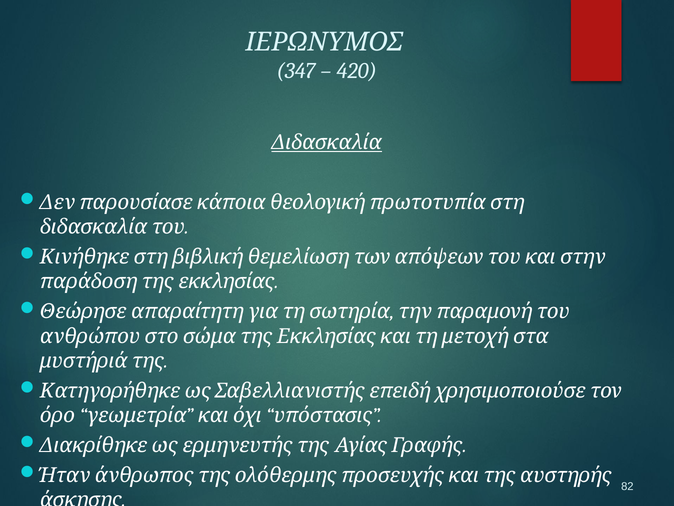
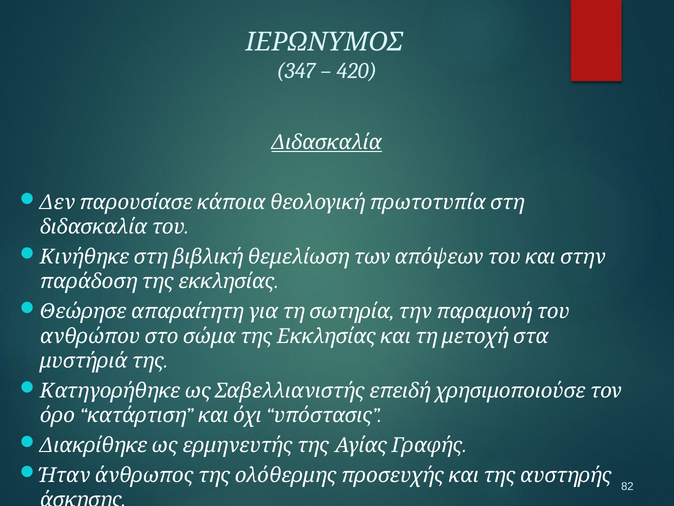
γεωμετρία: γεωμετρία -> κατάρτιση
